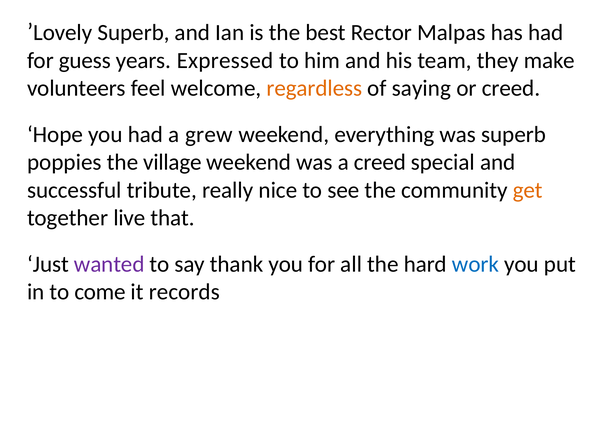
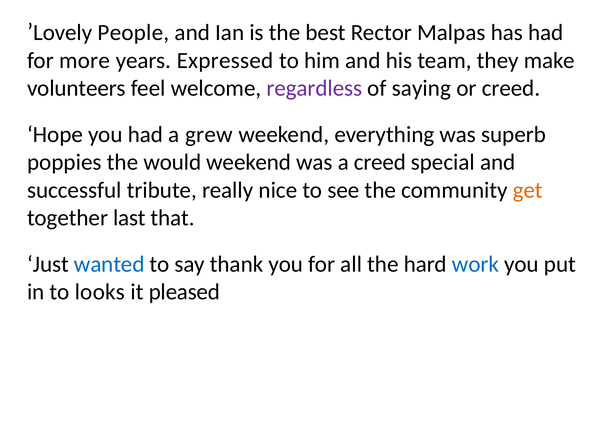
’Lovely Superb: Superb -> People
guess: guess -> more
regardless colour: orange -> purple
village: village -> would
live: live -> last
wanted colour: purple -> blue
come: come -> looks
records: records -> pleased
